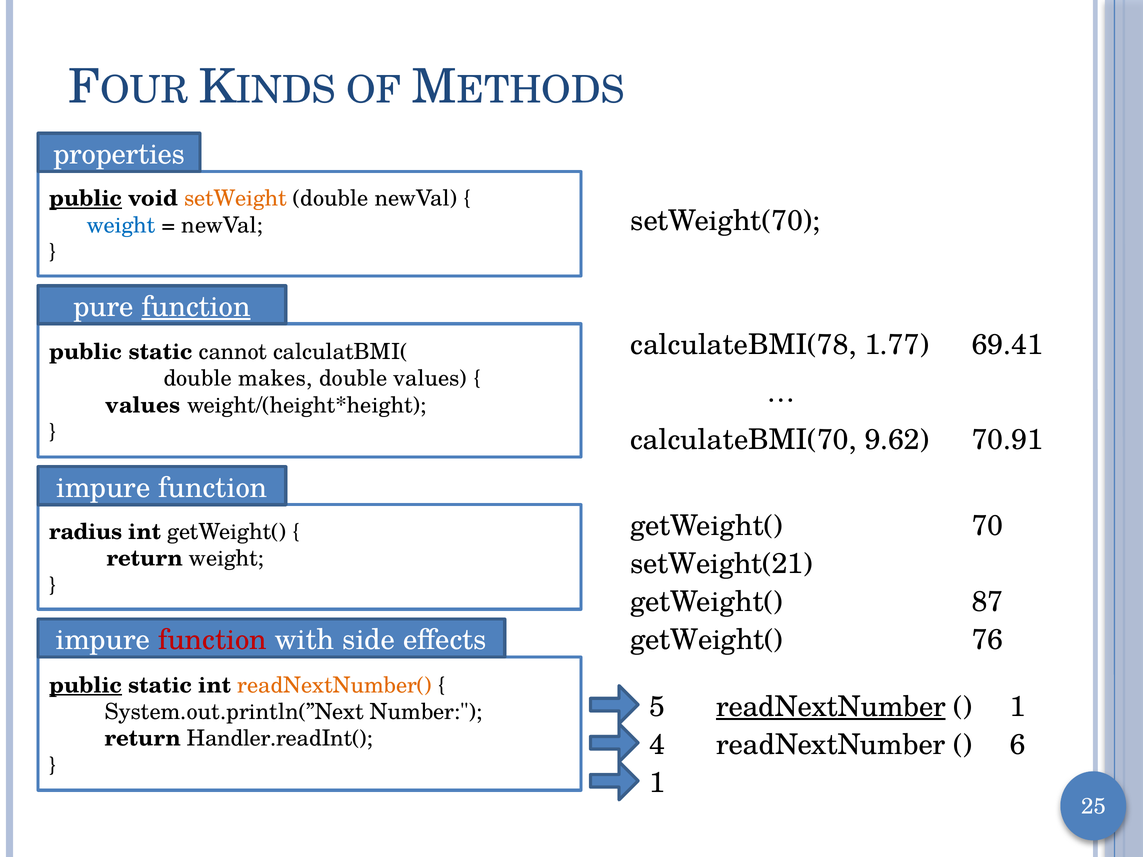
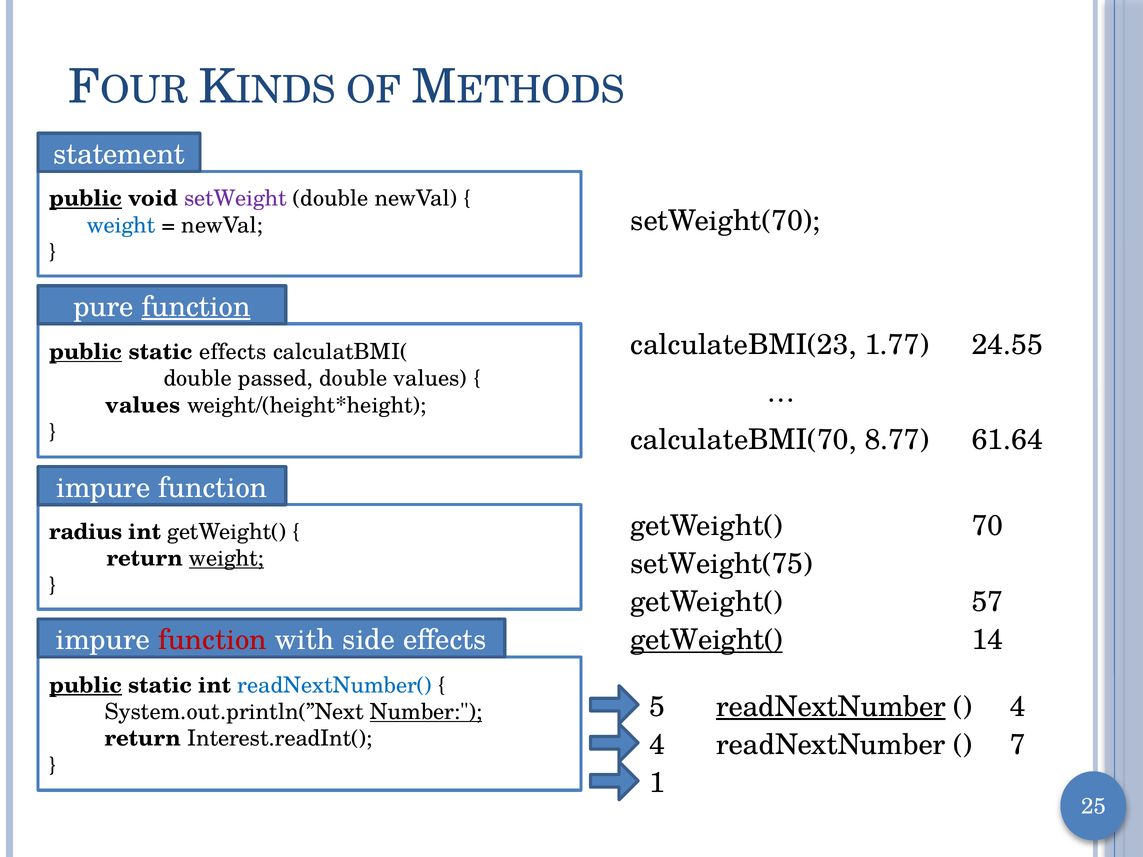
properties: properties -> statement
setWeight colour: orange -> purple
69.41: 69.41 -> 24.55
calculateBMI(78: calculateBMI(78 -> calculateBMI(23
public at (86, 352) underline: none -> present
static cannot: cannot -> effects
makes: makes -> passed
70.91: 70.91 -> 61.64
9.62: 9.62 -> 8.77
weight at (226, 559) underline: none -> present
setWeight(21: setWeight(21 -> setWeight(75
87: 87 -> 57
getWeight( at (707, 640) underline: none -> present
76: 76 -> 14
readNextNumber( colour: orange -> blue
1 at (1018, 707): 1 -> 4
Number underline: none -> present
Handler.readInt(: Handler.readInt( -> Interest.readInt(
6: 6 -> 7
